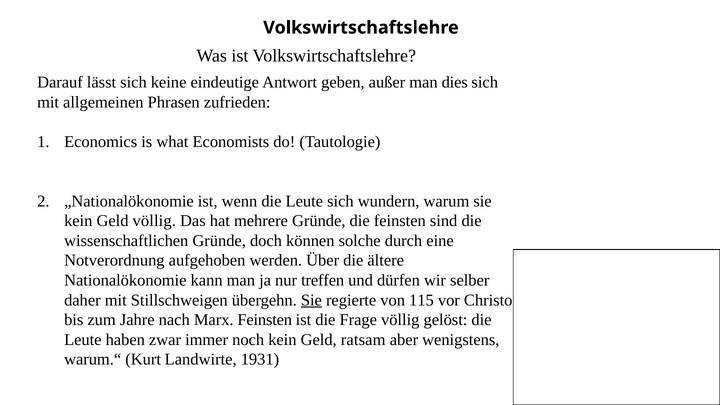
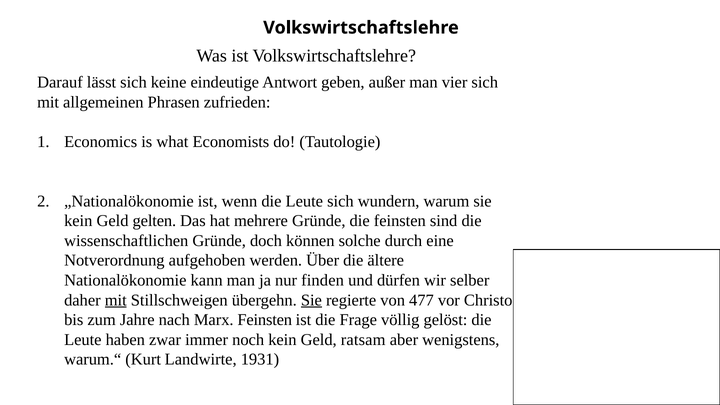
dies: dies -> vier
Geld völlig: völlig -> gelten
treffen: treffen -> finden
mit at (116, 300) underline: none -> present
115: 115 -> 477
